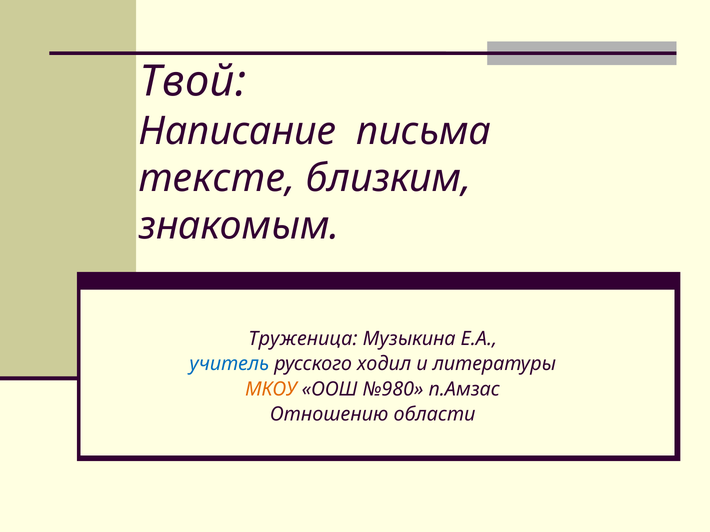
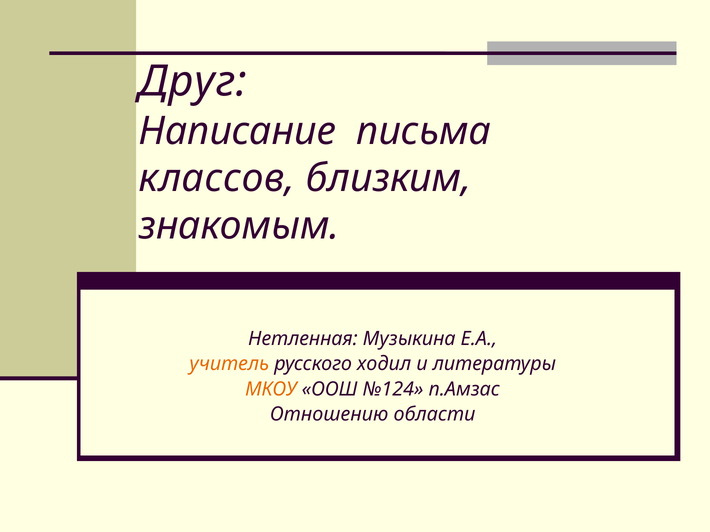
Твой: Твой -> Друг
тексте: тексте -> классов
Труженица: Труженица -> Нетленная
учитель colour: blue -> orange
№980: №980 -> №124
